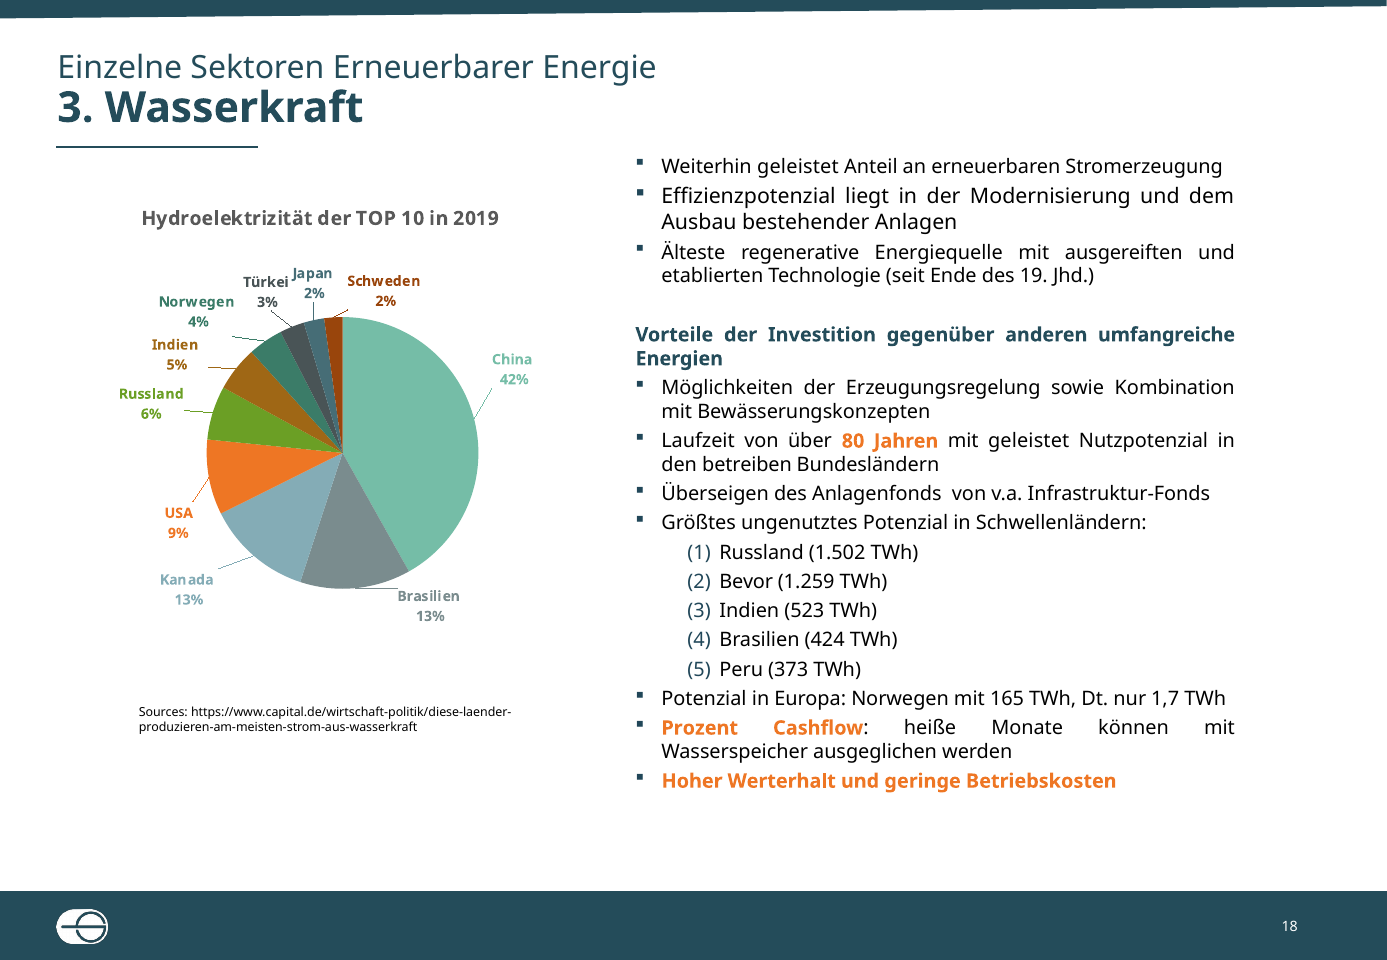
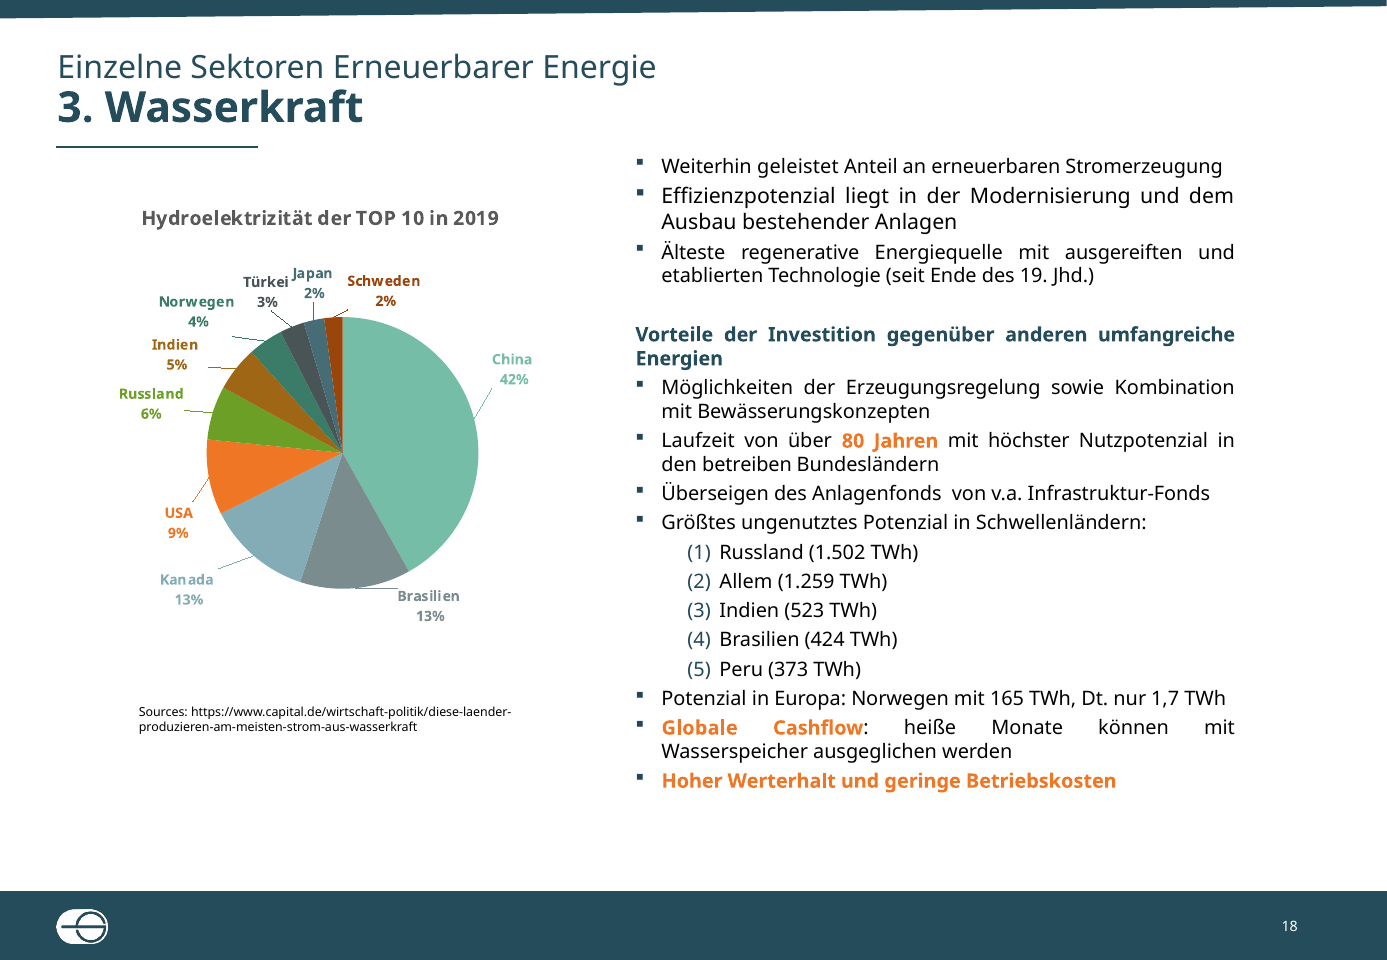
mit geleistet: geleistet -> höchster
Bevor: Bevor -> Allem
Prozent: Prozent -> Globale
